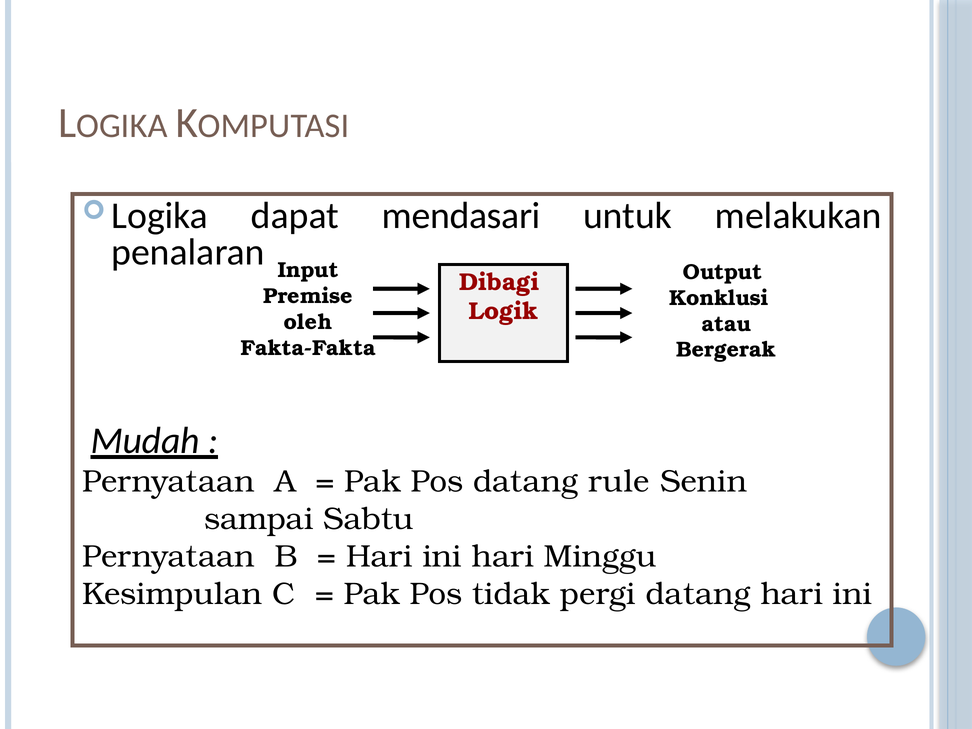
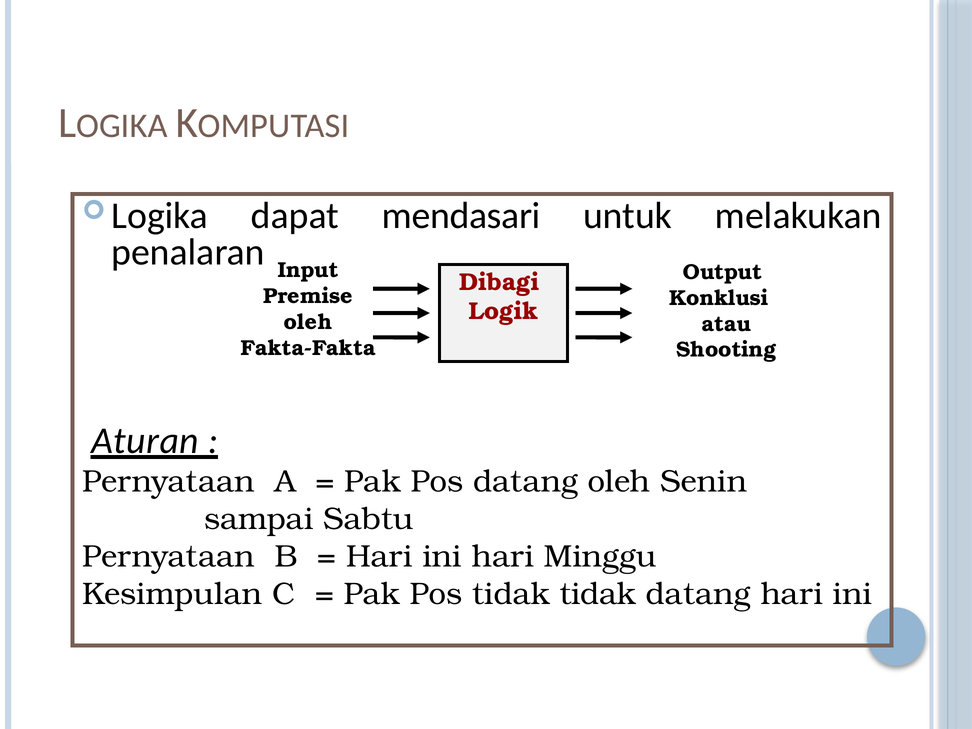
Bergerak: Bergerak -> Shooting
Mudah: Mudah -> Aturan
datang rule: rule -> oleh
tidak pergi: pergi -> tidak
